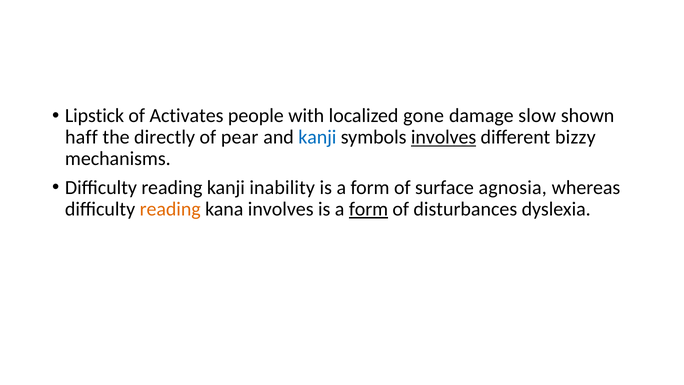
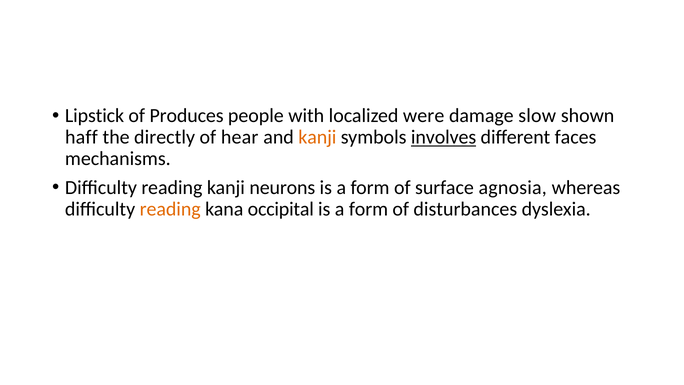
Activates: Activates -> Produces
gone: gone -> were
pear: pear -> hear
kanji at (317, 137) colour: blue -> orange
bizzy: bizzy -> faces
inability: inability -> neurons
kana involves: involves -> occipital
form at (368, 209) underline: present -> none
